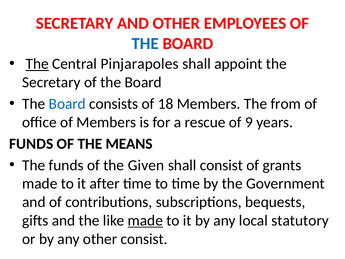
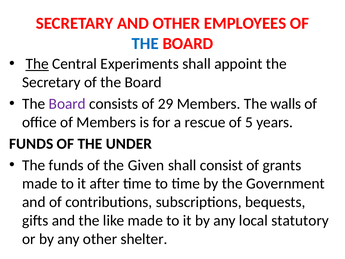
Pinjarapoles: Pinjarapoles -> Experiments
Board at (67, 104) colour: blue -> purple
18: 18 -> 29
from: from -> walls
9: 9 -> 5
MEANS: MEANS -> UNDER
made at (145, 220) underline: present -> none
other consist: consist -> shelter
